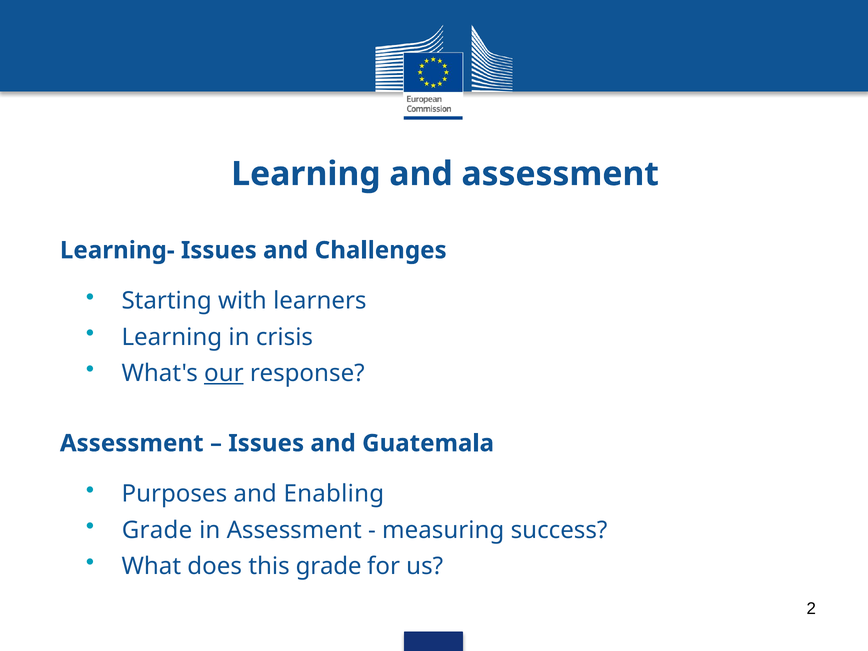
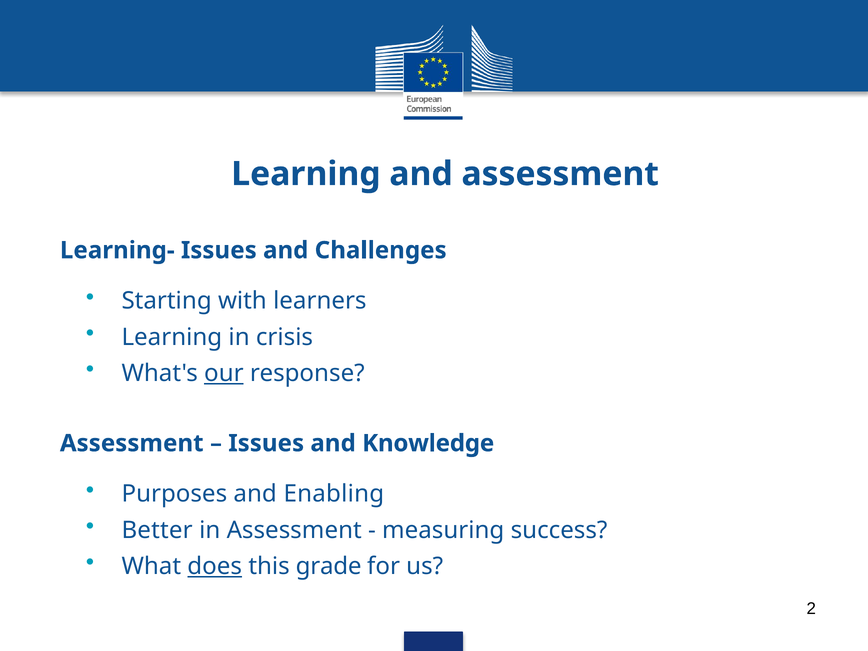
Guatemala: Guatemala -> Knowledge
Grade at (157, 530): Grade -> Better
does underline: none -> present
